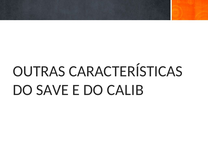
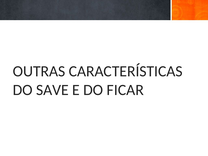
CALIB: CALIB -> FICAR
